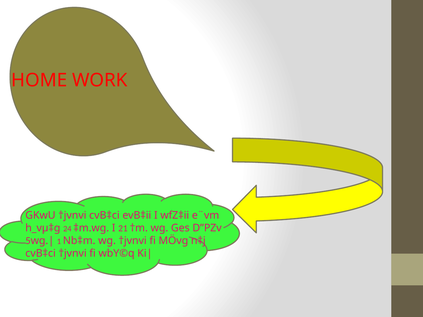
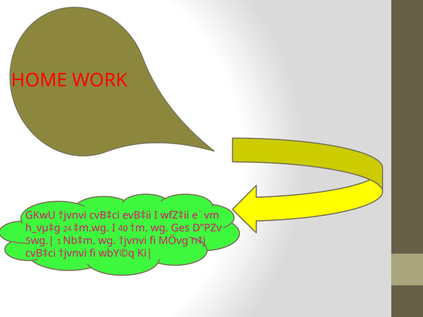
21: 21 -> 40
